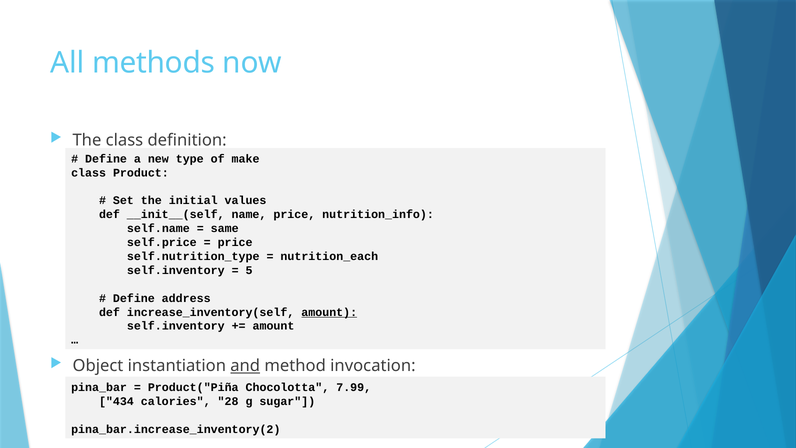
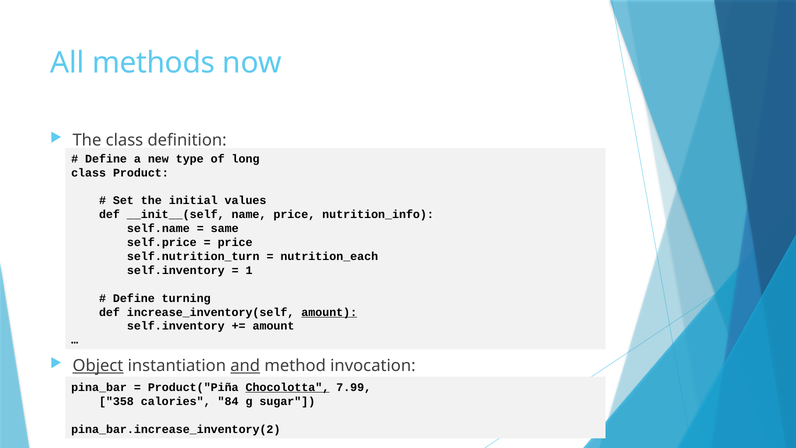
make: make -> long
self.nutrition_type: self.nutrition_type -> self.nutrition_turn
5: 5 -> 1
address: address -> turning
Object underline: none -> present
Chocolotta underline: none -> present
434: 434 -> 358
28: 28 -> 84
